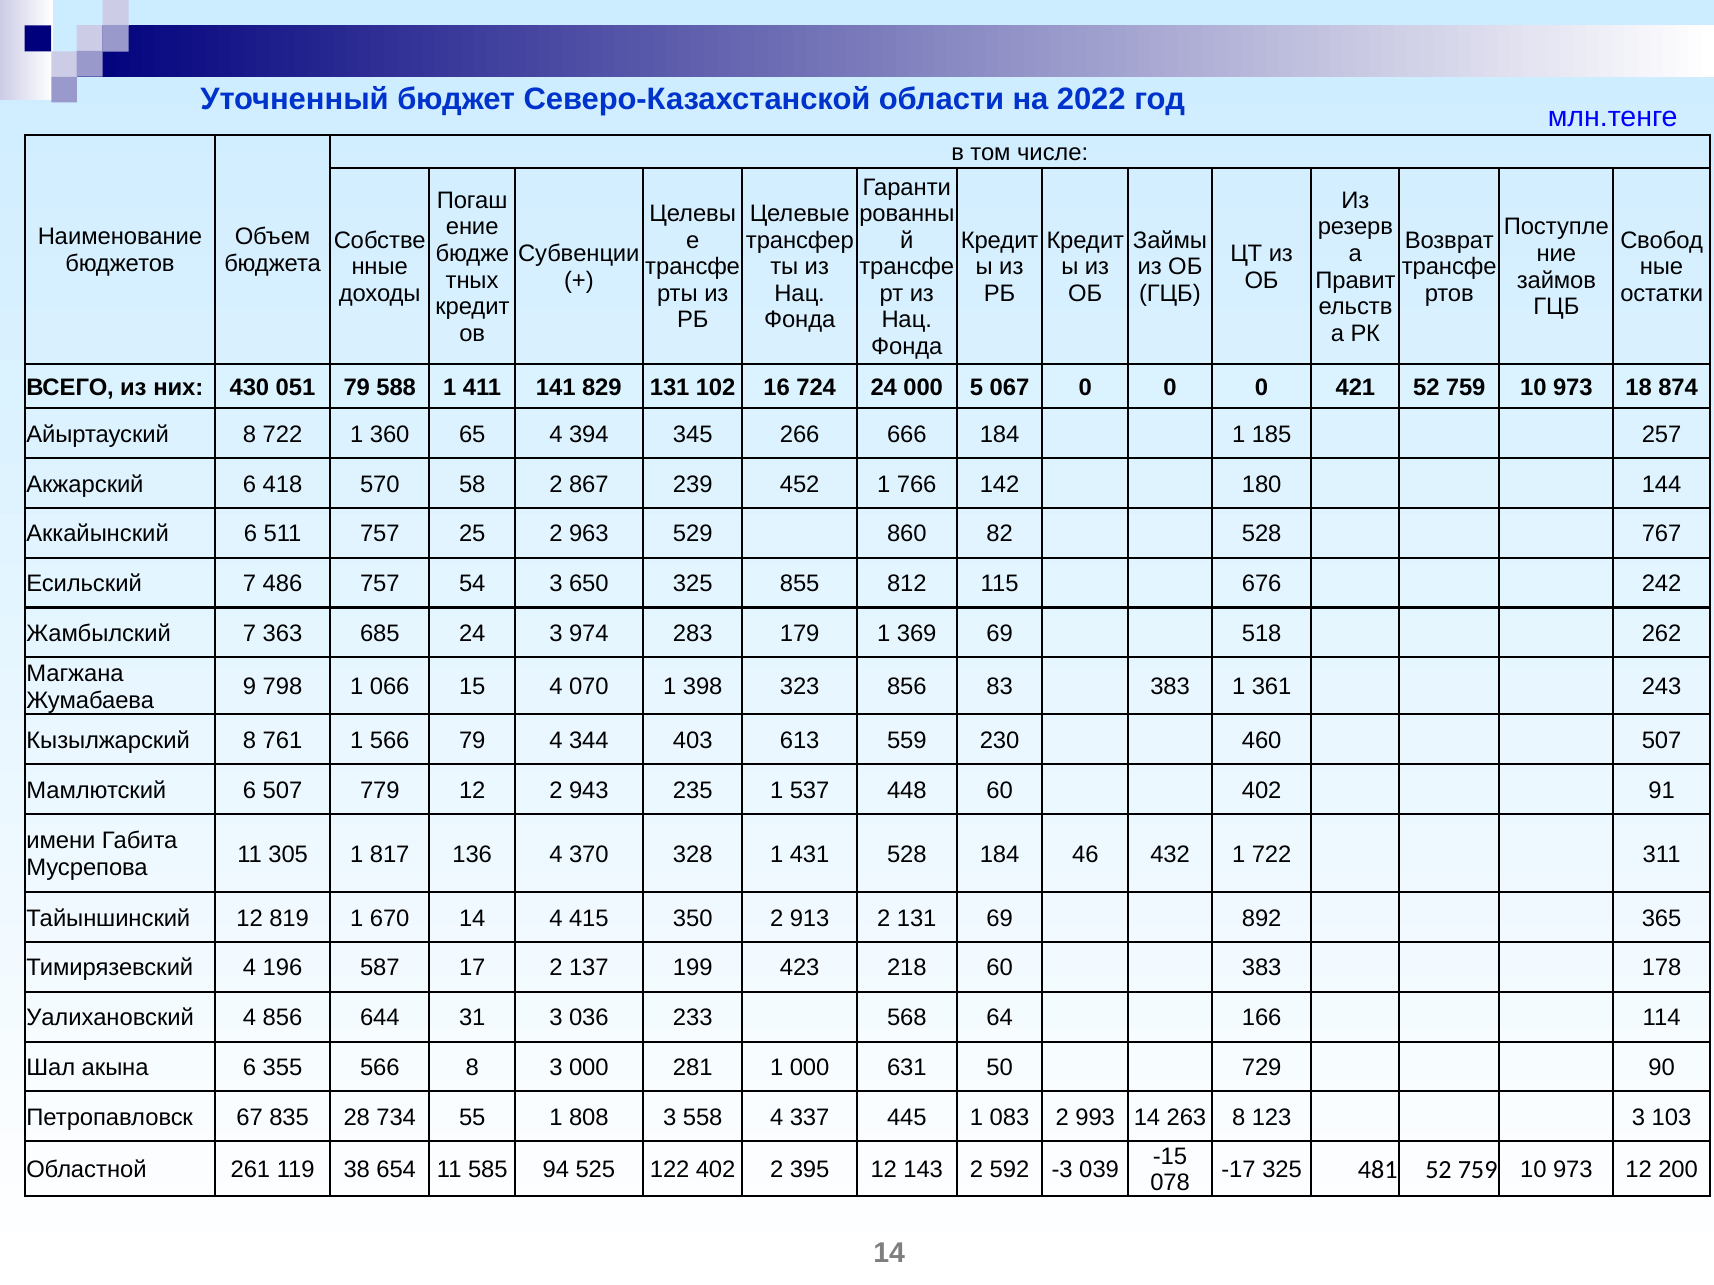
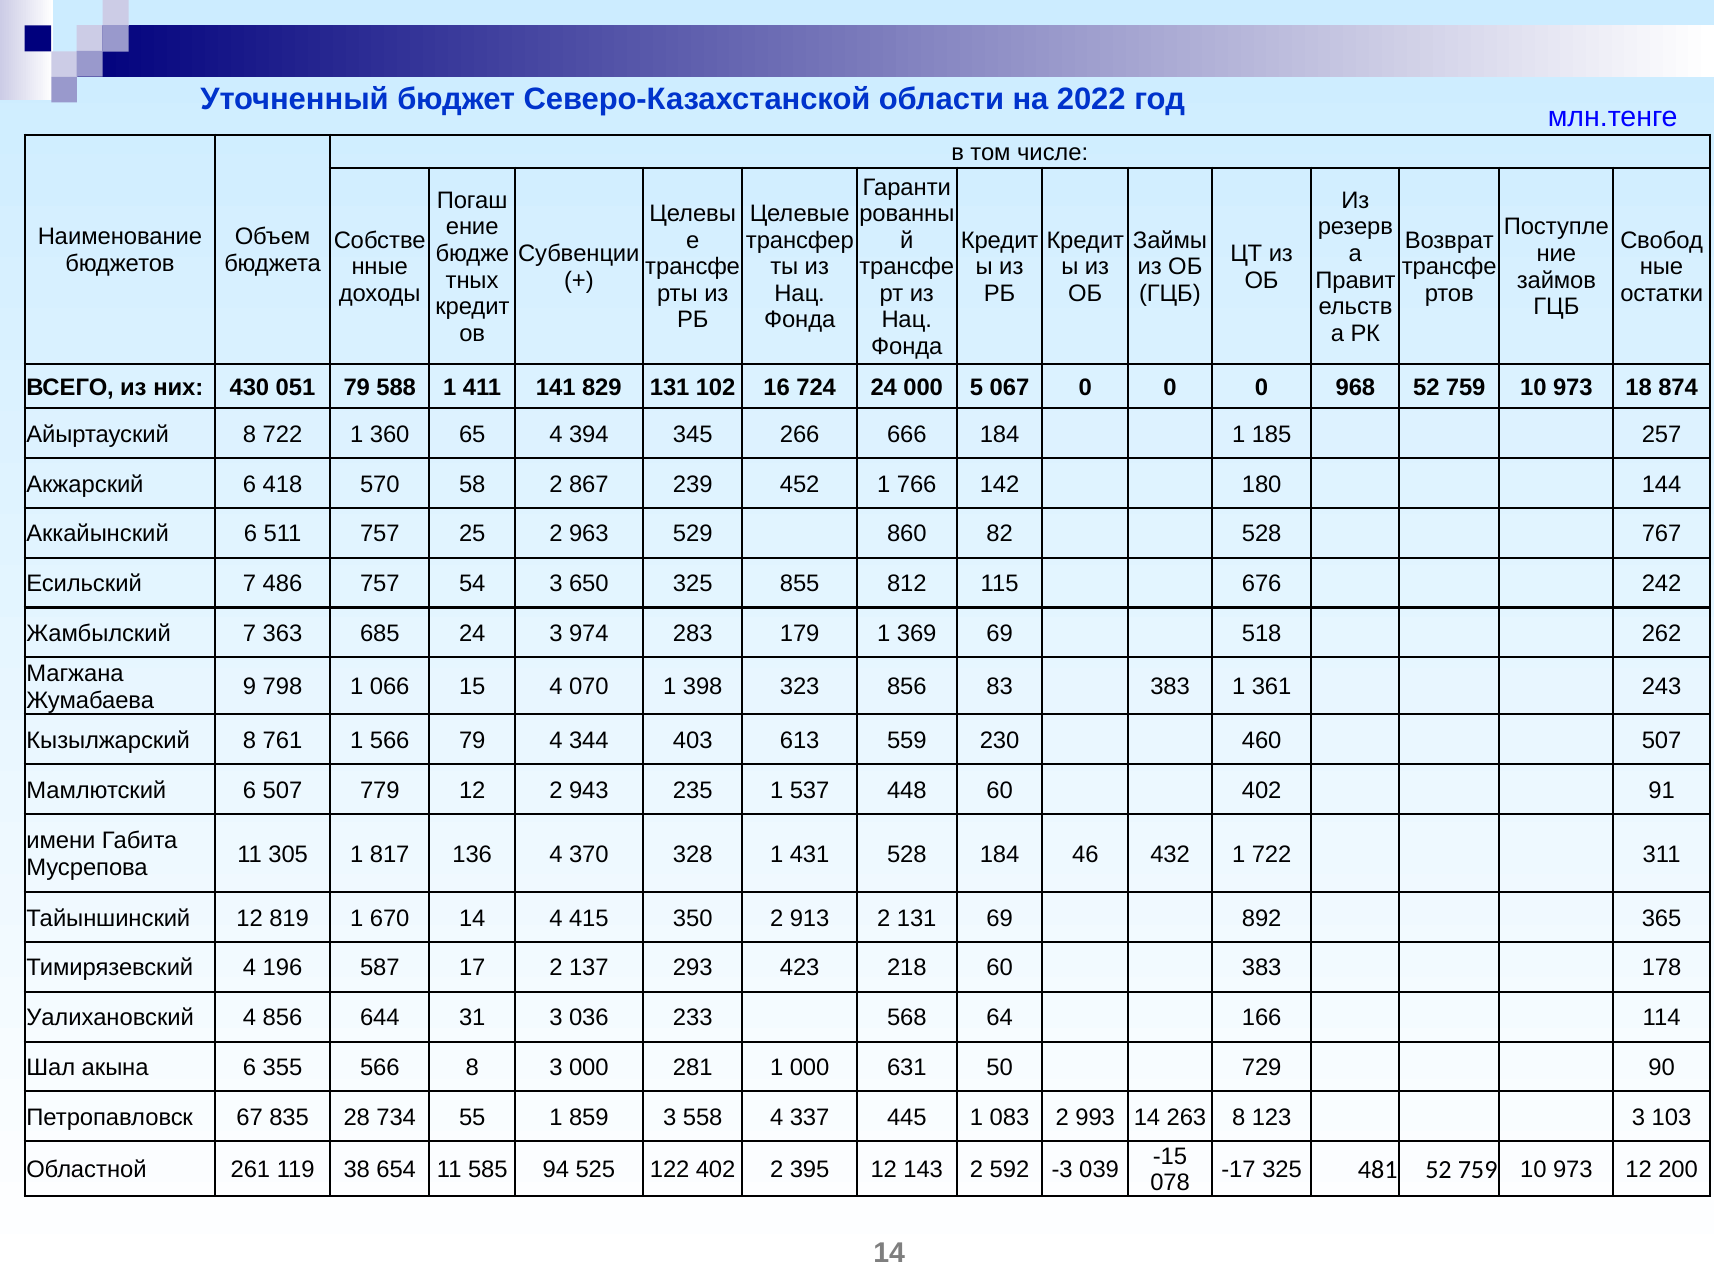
421: 421 -> 968
199: 199 -> 293
808: 808 -> 859
